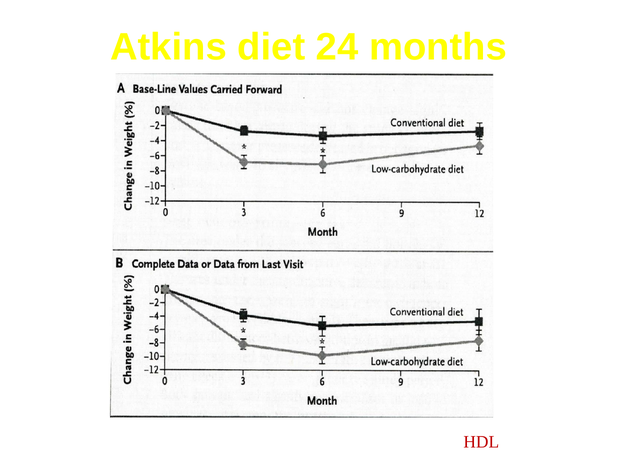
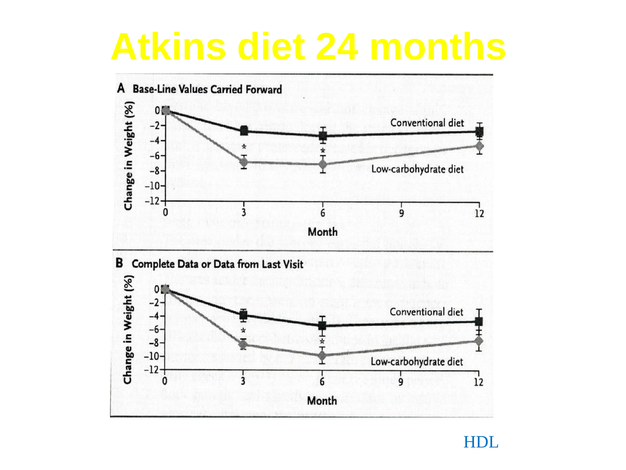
HDL colour: red -> blue
